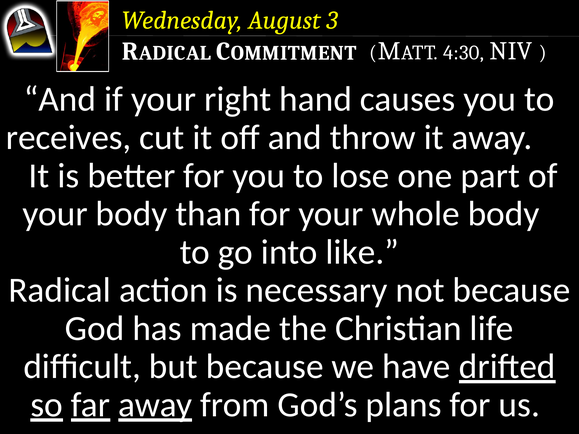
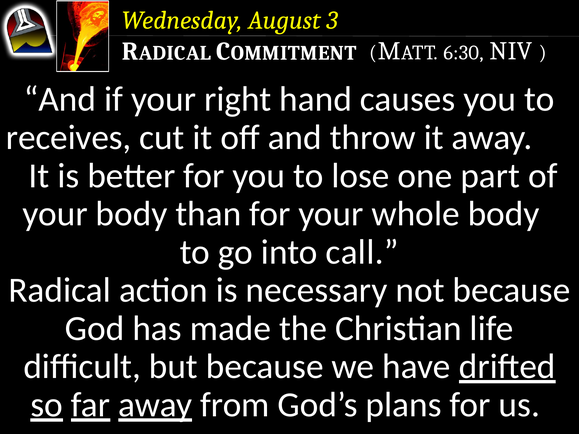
4:30: 4:30 -> 6:30
like: like -> call
